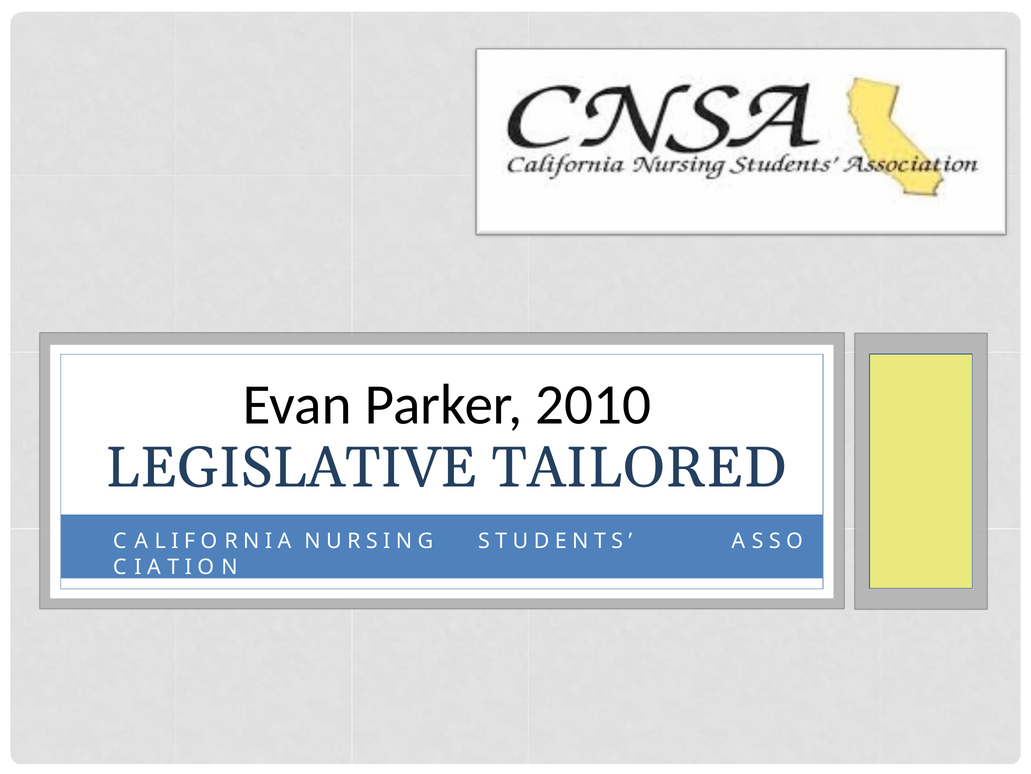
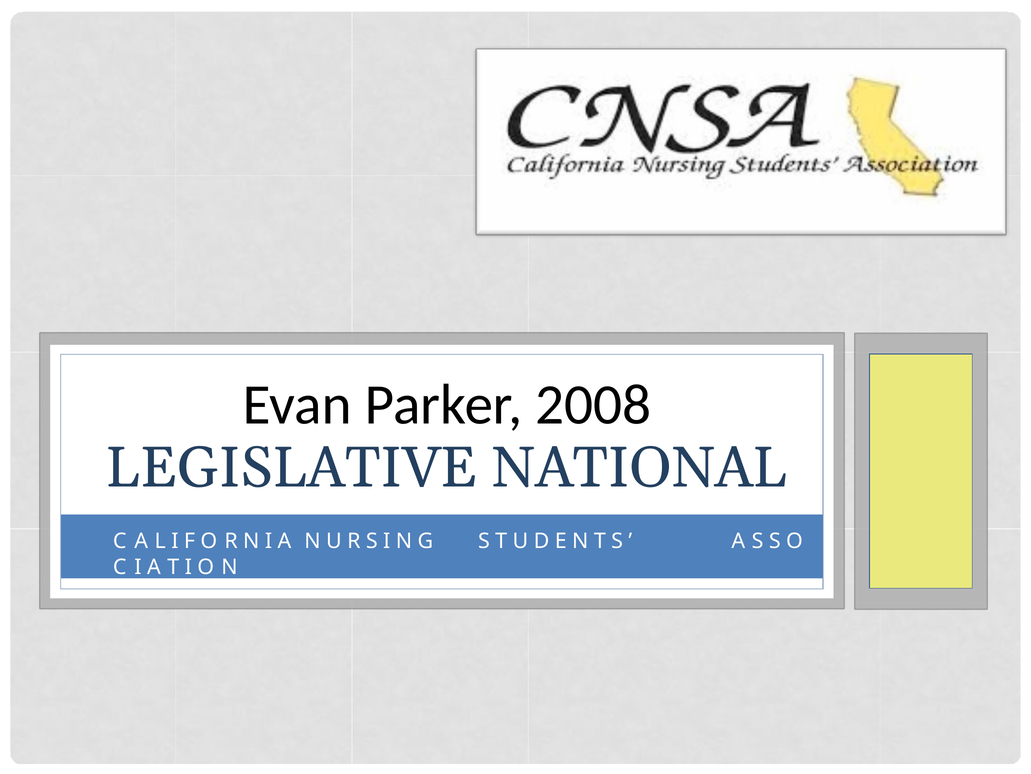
2010: 2010 -> 2008
TAILORED: TAILORED -> NATIONAL
